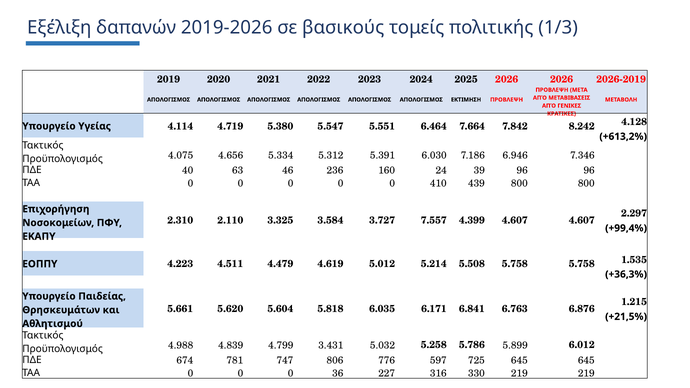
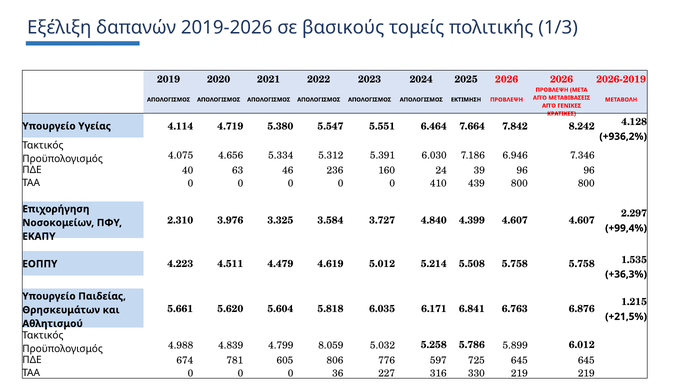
+613,2%: +613,2% -> +936,2%
2.110: 2.110 -> 3.976
7.557: 7.557 -> 4.840
3.431: 3.431 -> 8.059
747: 747 -> 605
